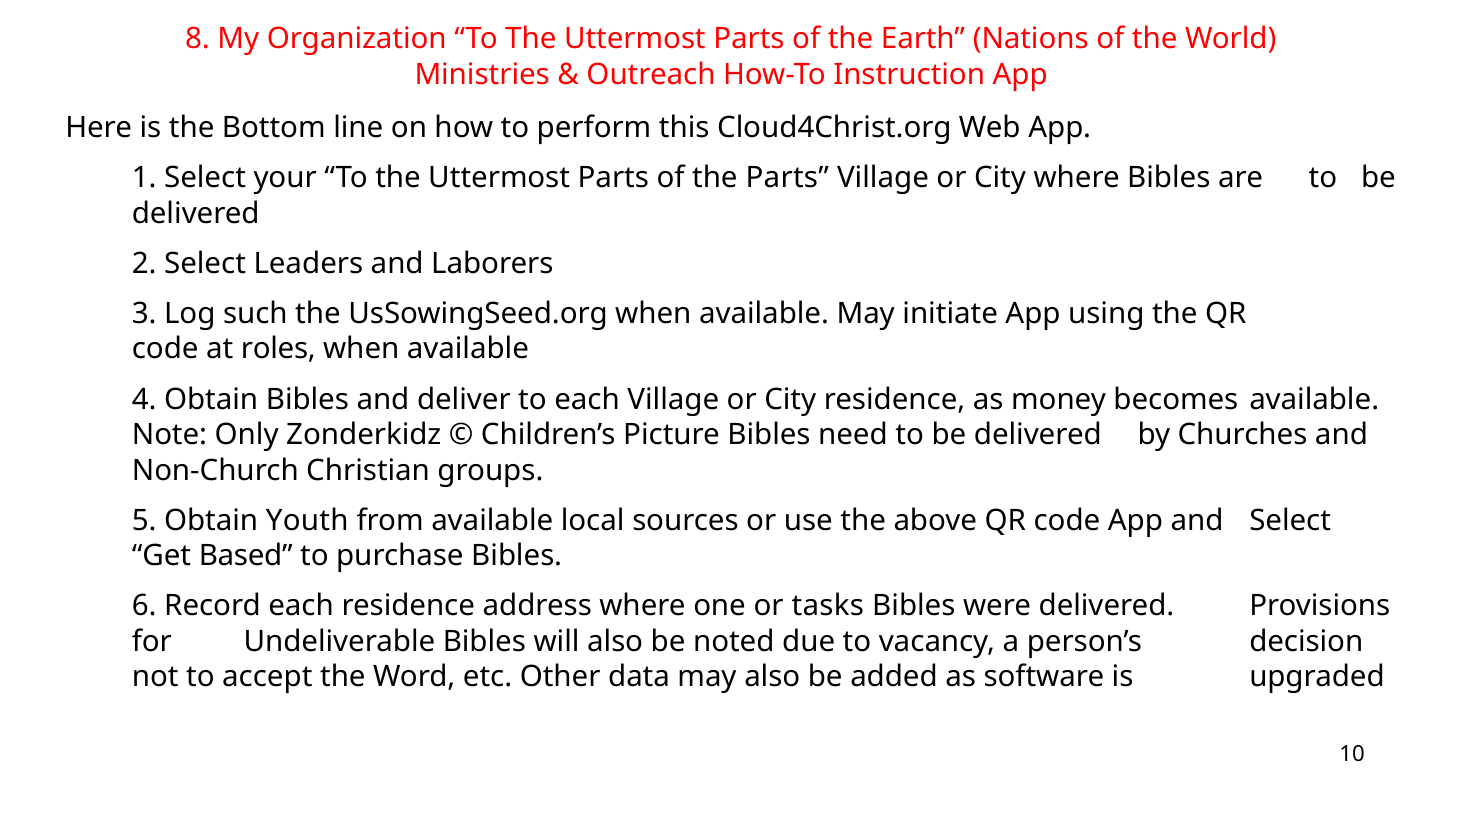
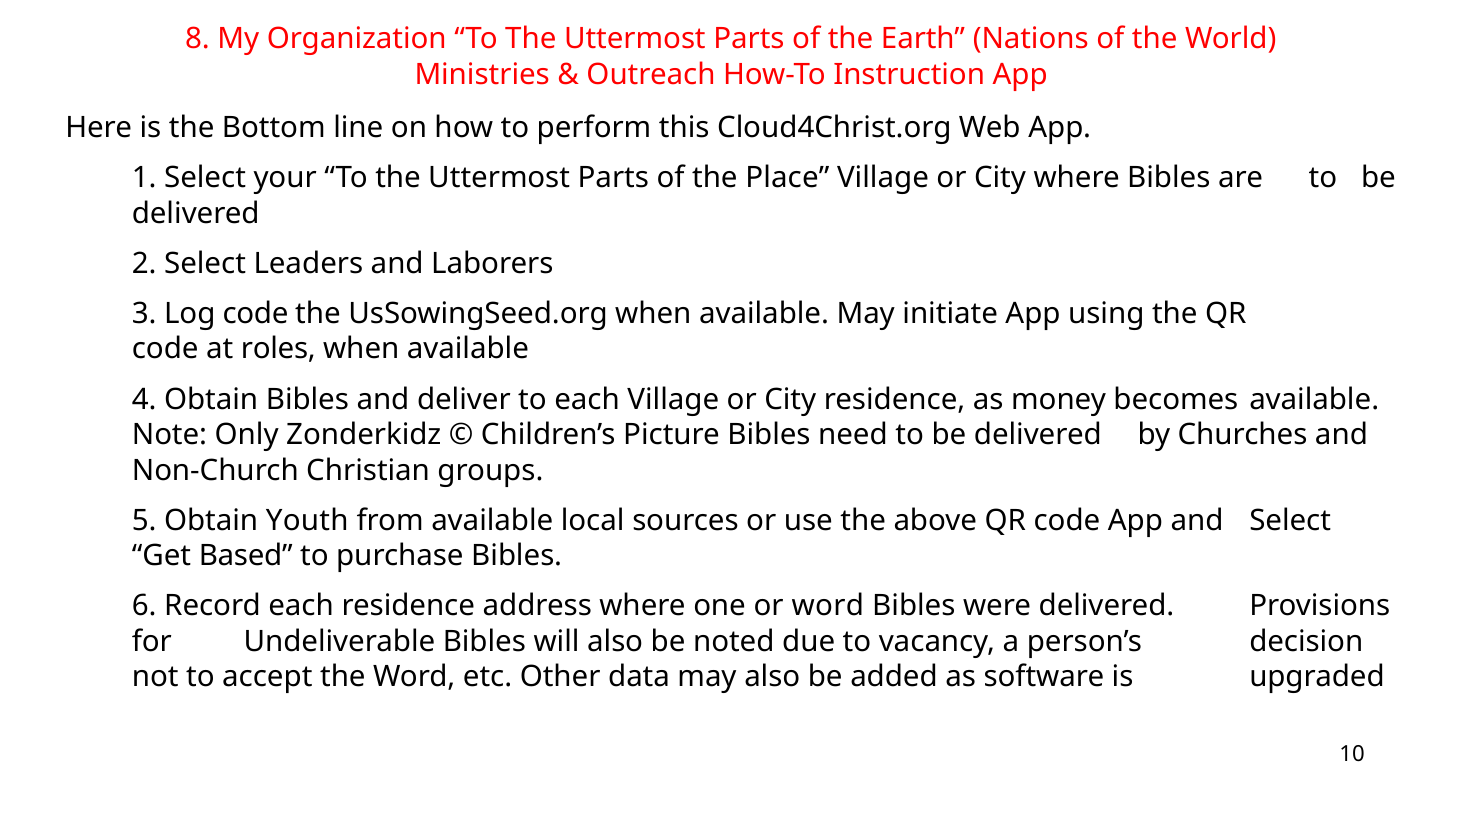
the Parts: Parts -> Place
Log such: such -> code
or tasks: tasks -> word
